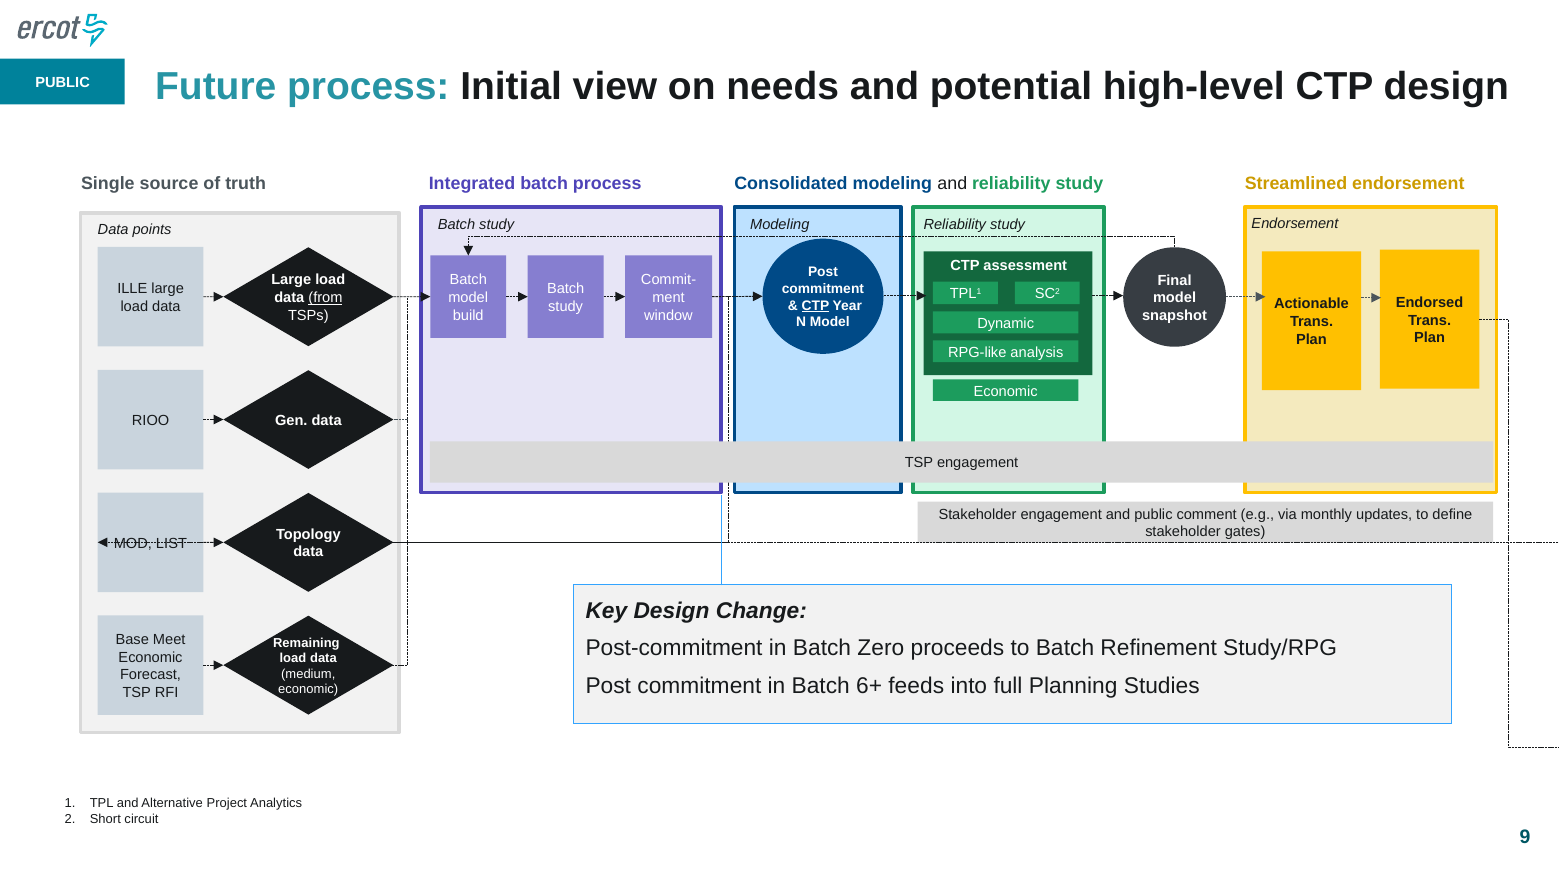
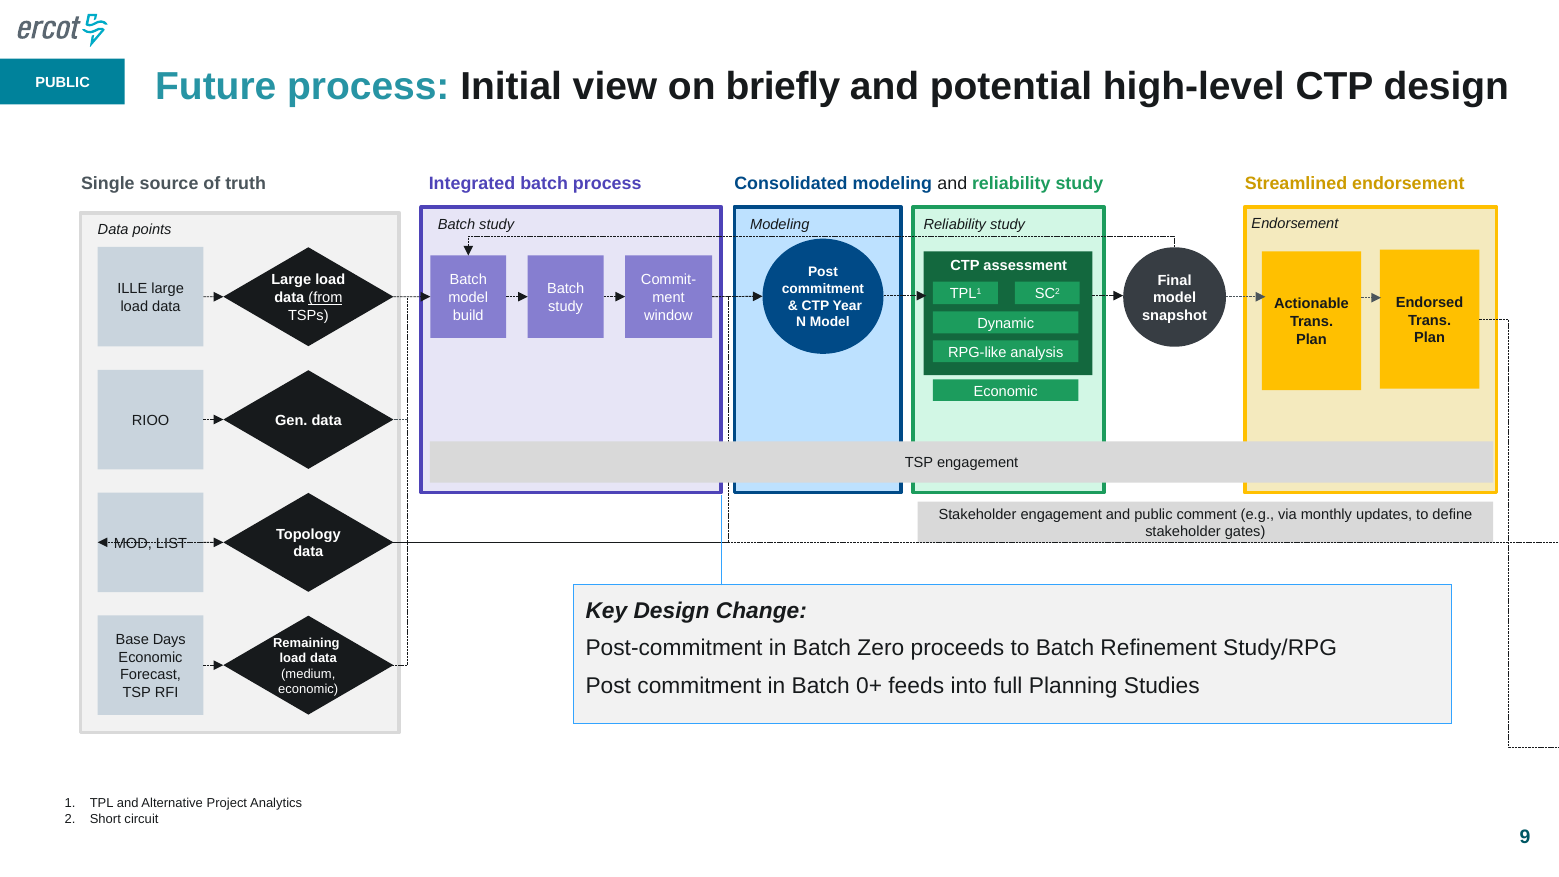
needs: needs -> briefly
CTP at (815, 305) underline: present -> none
Meet: Meet -> Days
6+: 6+ -> 0+
